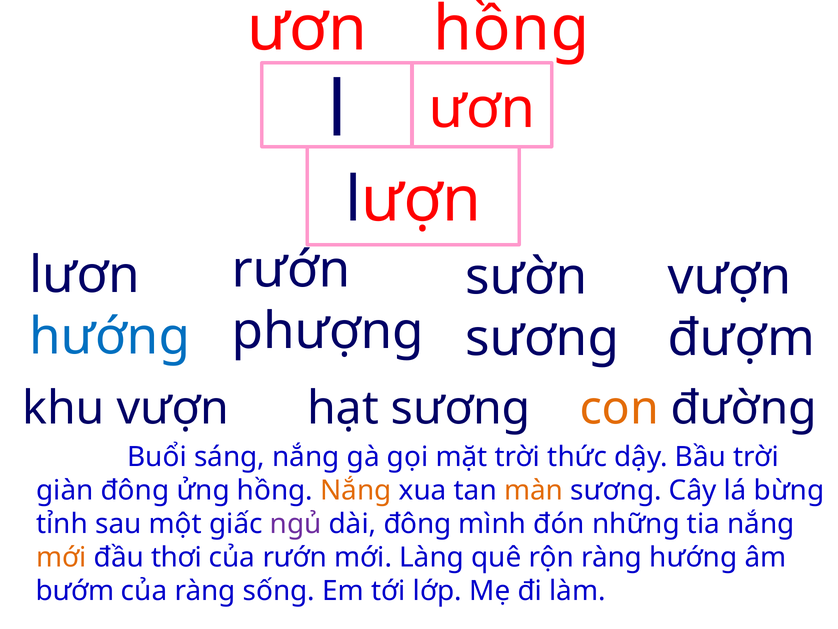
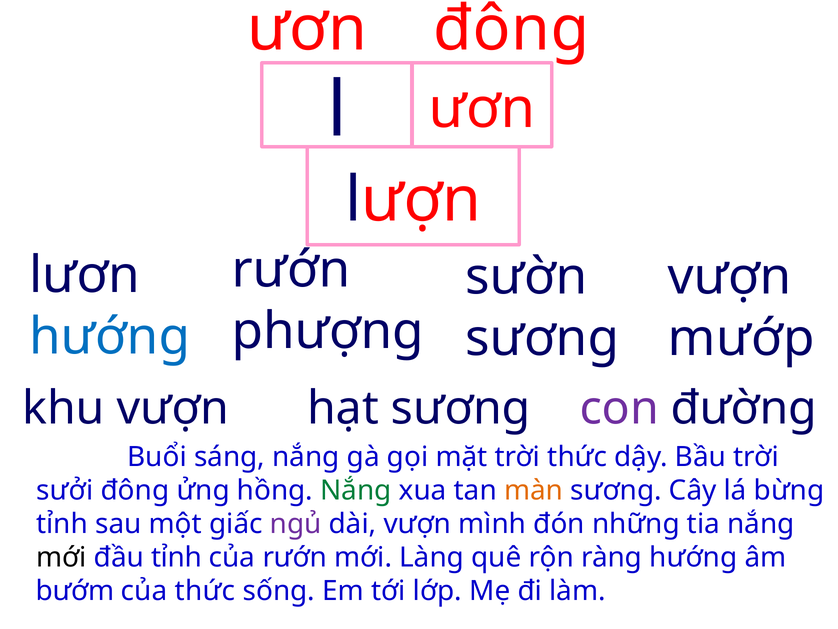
ươn hồng: hồng -> đông
đượm: đượm -> mướp
con colour: orange -> purple
giàn: giàn -> sưởi
Nắng at (356, 490) colour: orange -> green
dài đông: đông -> vượn
mới at (61, 557) colour: orange -> black
đầu thơi: thơi -> tỉnh
của ràng: ràng -> thức
